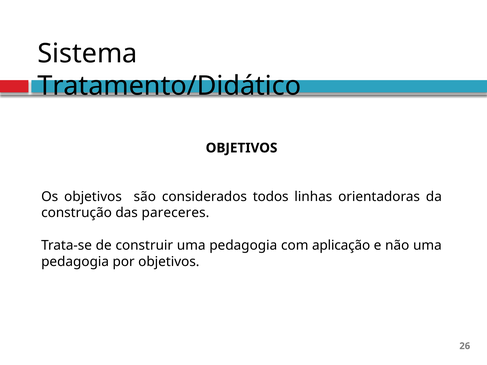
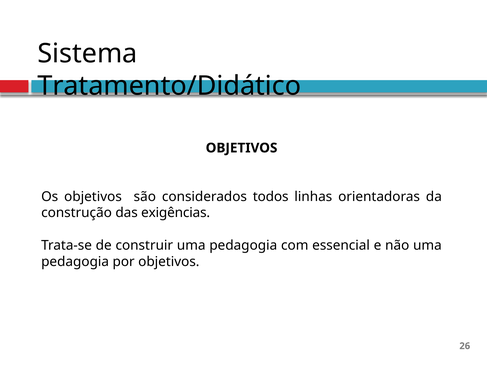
pareceres: pareceres -> exigências
aplicação: aplicação -> essencial
